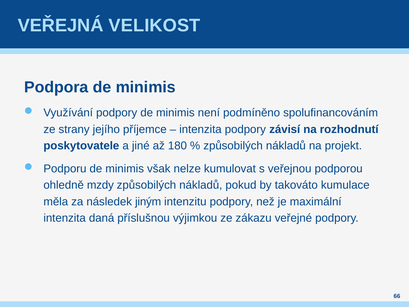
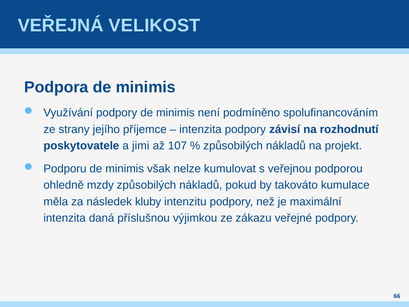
jiné: jiné -> jimi
180: 180 -> 107
jiným: jiným -> kluby
